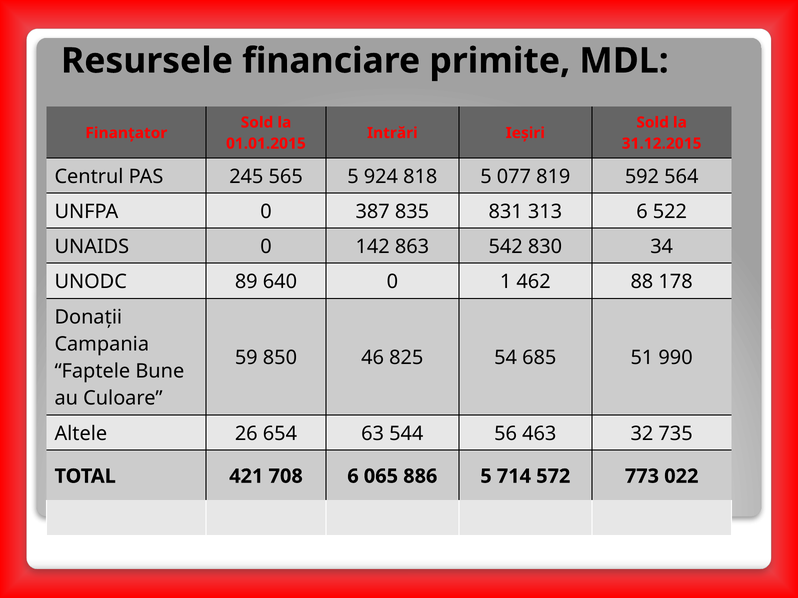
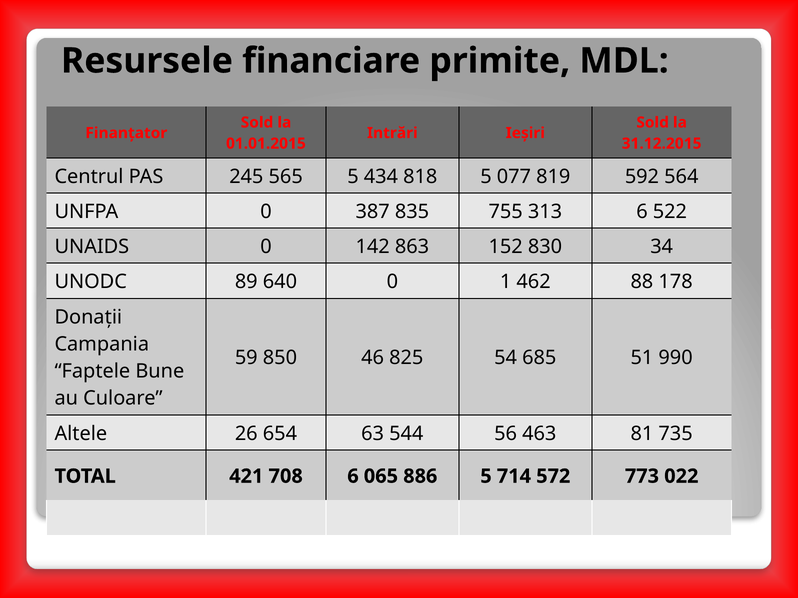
924: 924 -> 434
831: 831 -> 755
542: 542 -> 152
32: 32 -> 81
